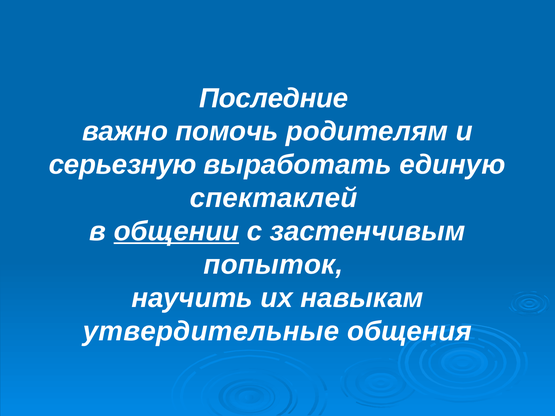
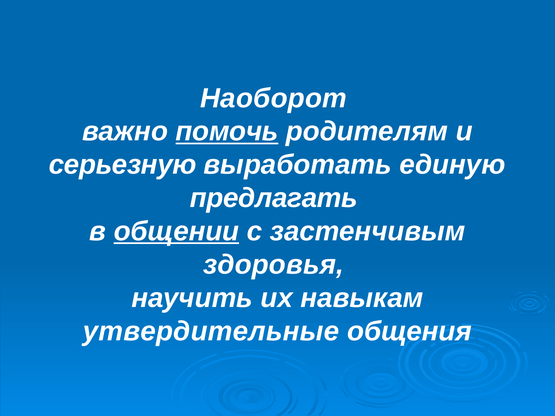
Последние: Последние -> Наоборот
помочь underline: none -> present
спектаклей: спектаклей -> предлагать
попыток: попыток -> здоровья
